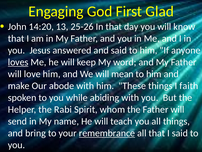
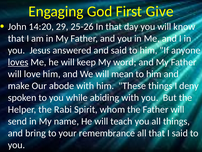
Glad: Glad -> Give
13: 13 -> 29
faith: faith -> deny
remembrance underline: present -> none
